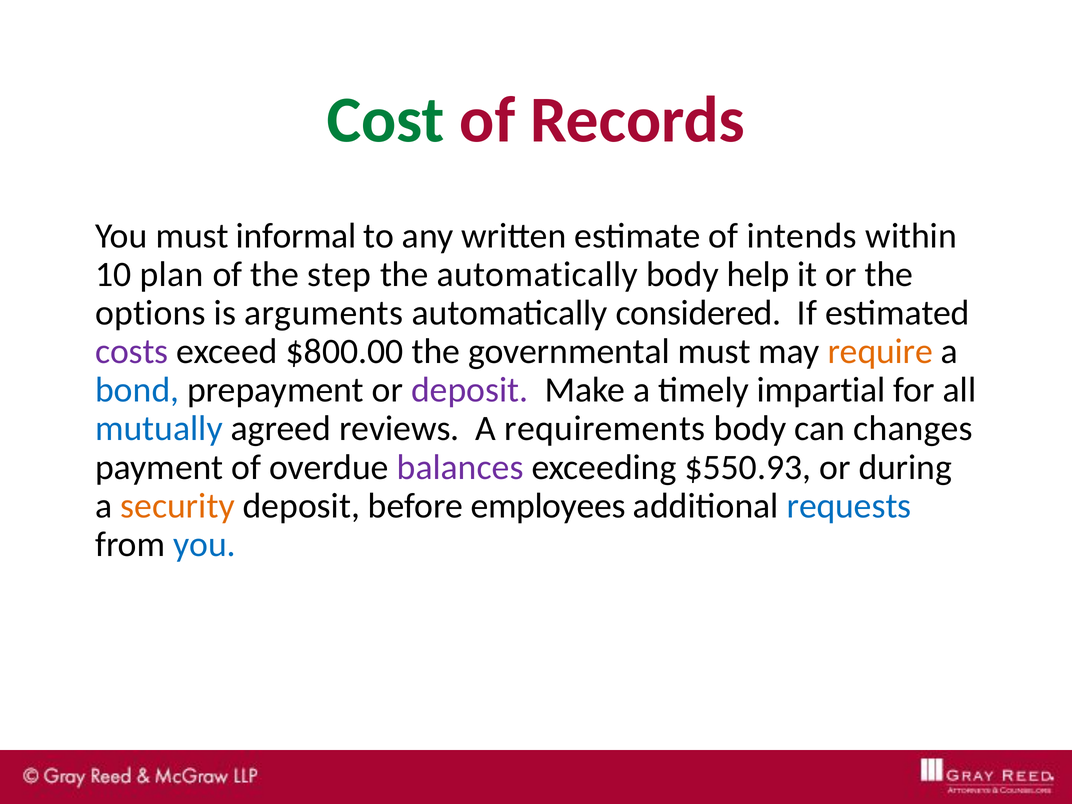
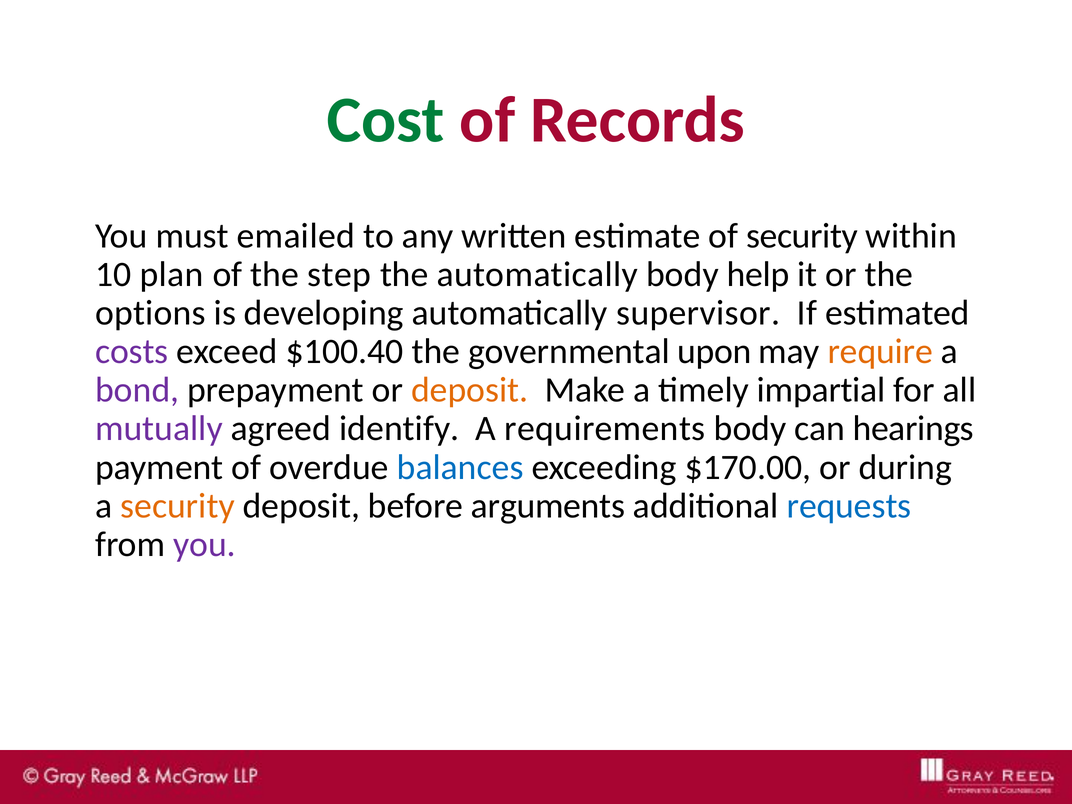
informal: informal -> emailed
of intends: intends -> security
arguments: arguments -> developing
considered: considered -> supervisor
$800.00: $800.00 -> $100.40
governmental must: must -> upon
bond colour: blue -> purple
deposit at (470, 390) colour: purple -> orange
mutually colour: blue -> purple
reviews: reviews -> identify
changes: changes -> hearings
balances colour: purple -> blue
$550.93: $550.93 -> $170.00
employees: employees -> arguments
you at (205, 544) colour: blue -> purple
